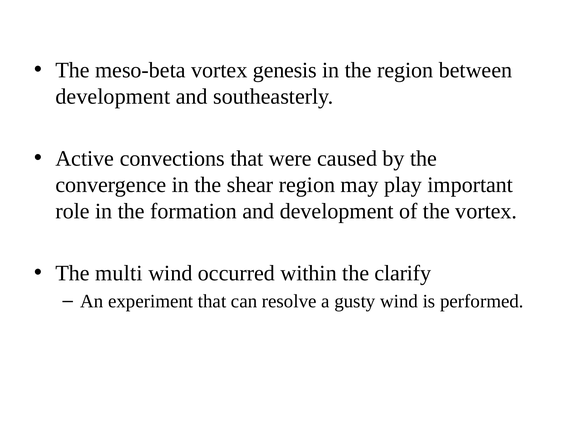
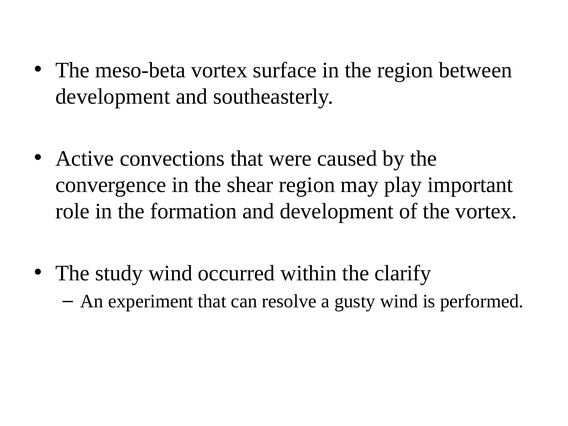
genesis: genesis -> surface
multi: multi -> study
